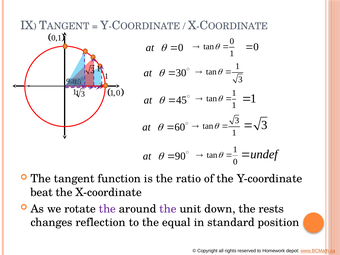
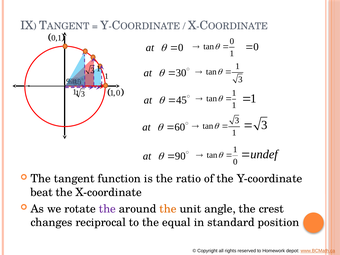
the at (168, 209) colour: purple -> orange
down: down -> angle
rests: rests -> crest
reflection: reflection -> reciprocal
